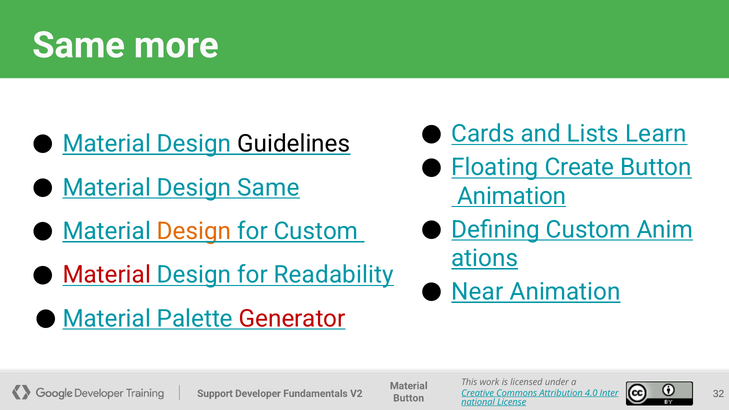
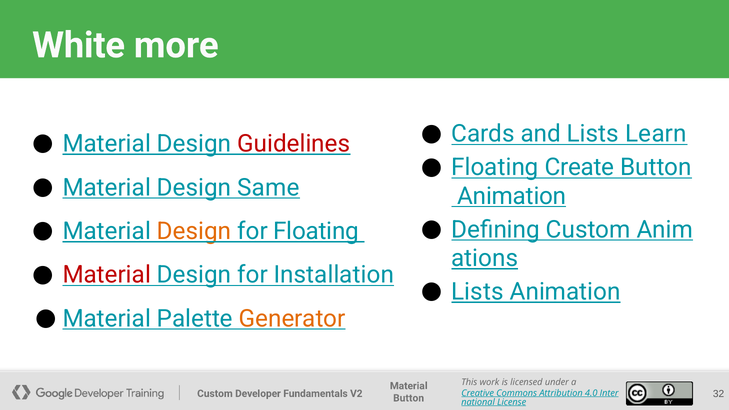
Same at (79, 45): Same -> White
Guidelines colour: black -> red
for Custom: Custom -> Floating
Readability: Readability -> Installation
Near at (477, 292): Near -> Lists
Generator colour: red -> orange
Support at (215, 394): Support -> Custom
